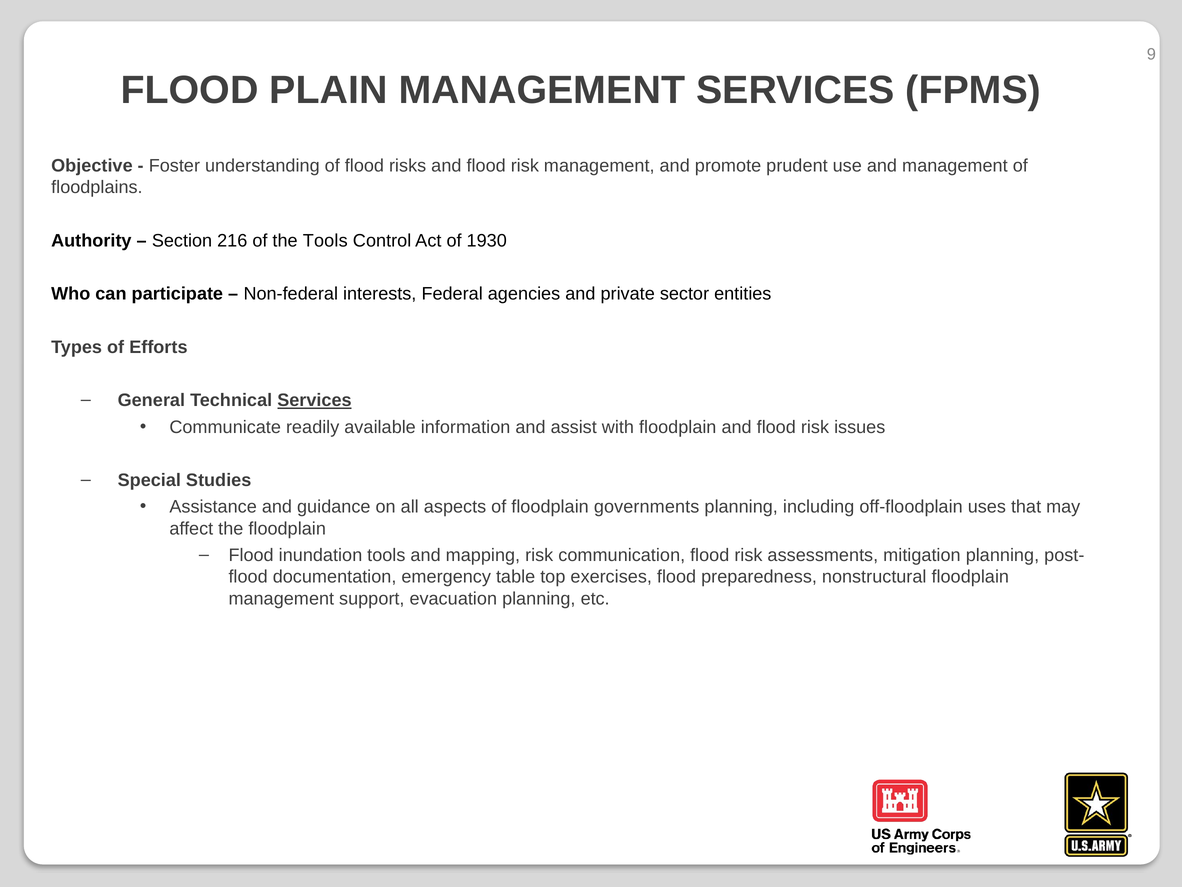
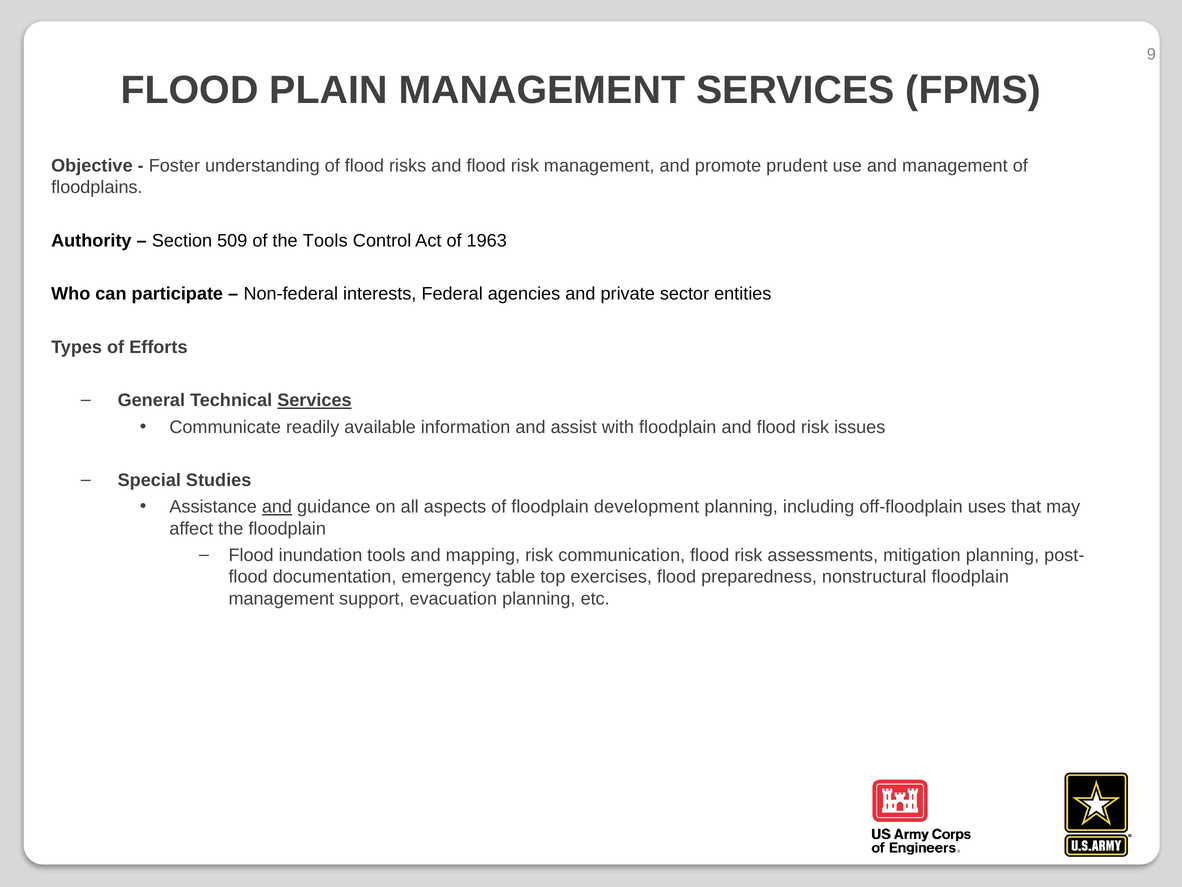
216: 216 -> 509
1930: 1930 -> 1963
and at (277, 507) underline: none -> present
governments: governments -> development
